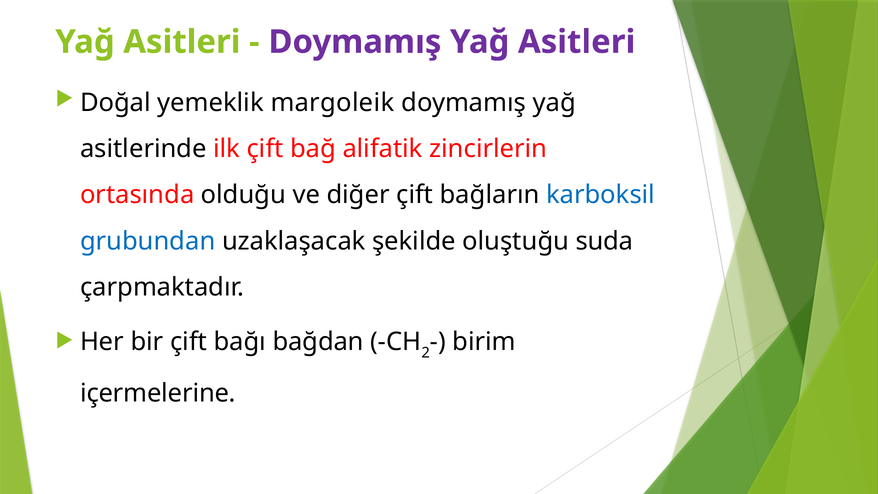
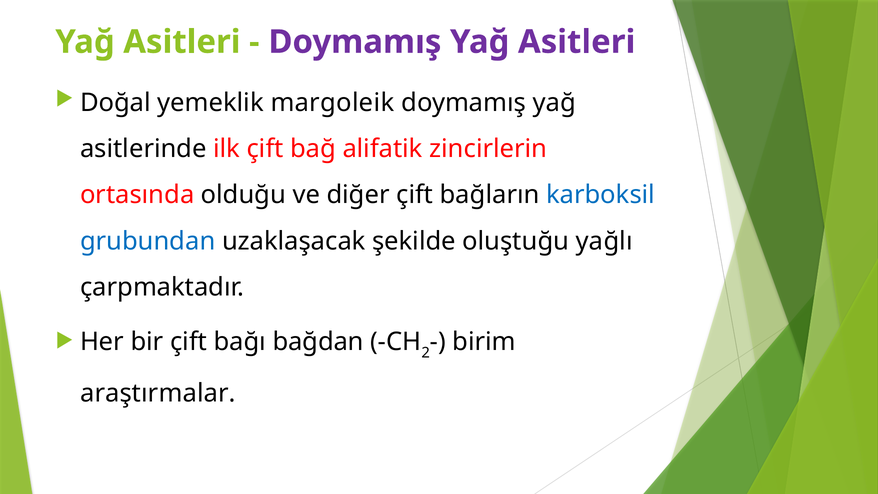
suda: suda -> yağlı
içermelerine: içermelerine -> araştırmalar
